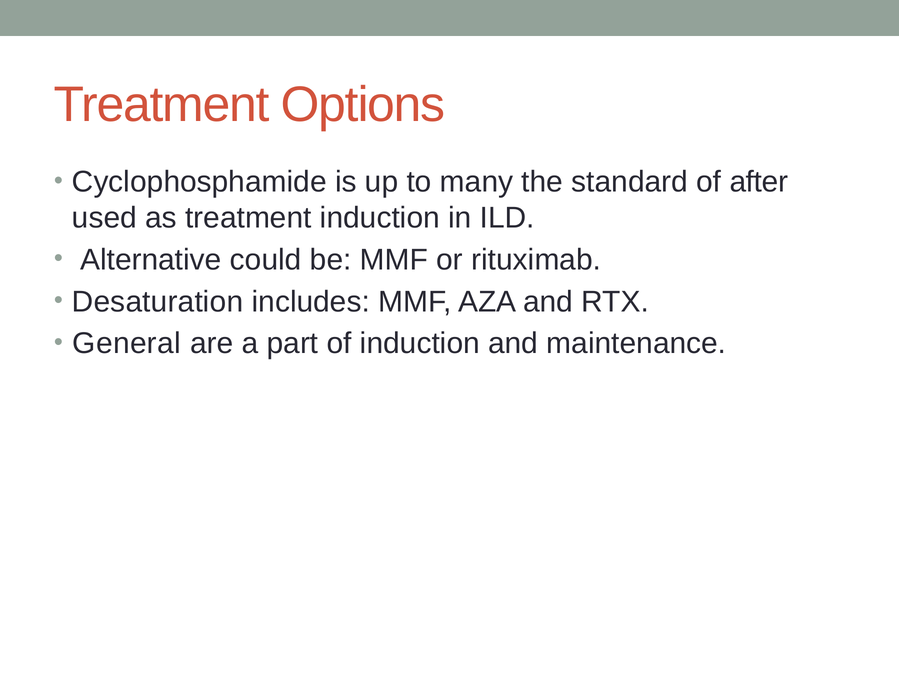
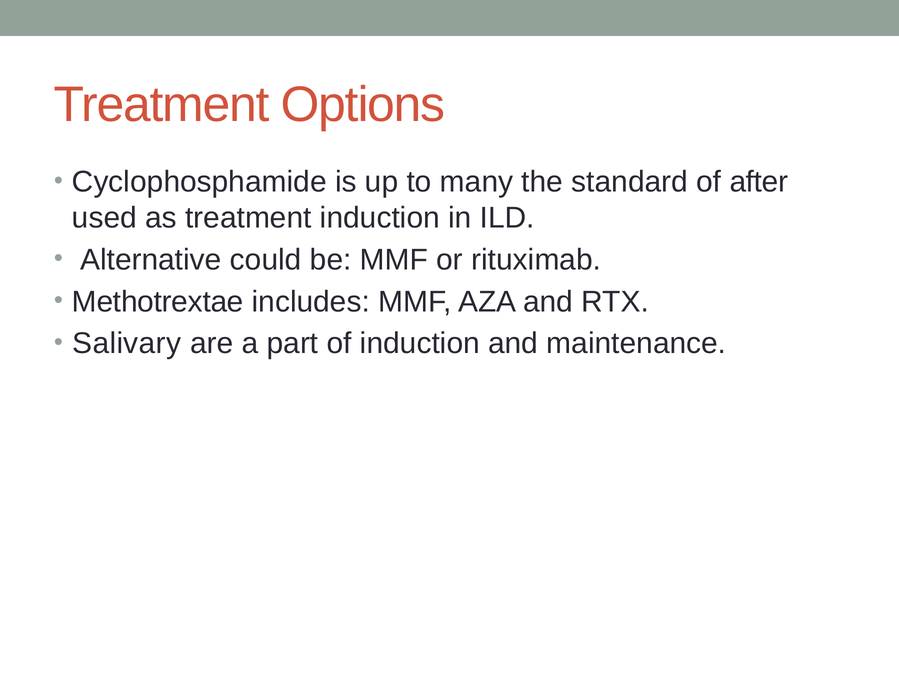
Desaturation: Desaturation -> Methotrextae
General: General -> Salivary
